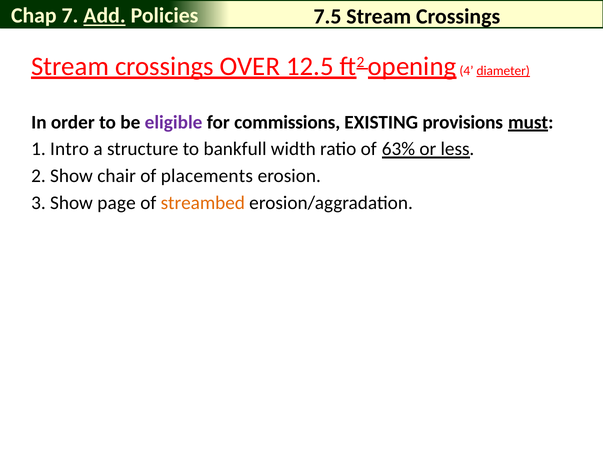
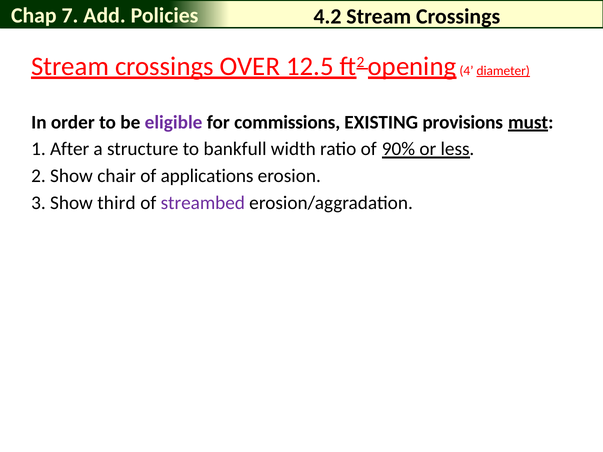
Add underline: present -> none
7.5: 7.5 -> 4.2
Intro: Intro -> After
63%: 63% -> 90%
placements: placements -> applications
page: page -> third
streambed colour: orange -> purple
